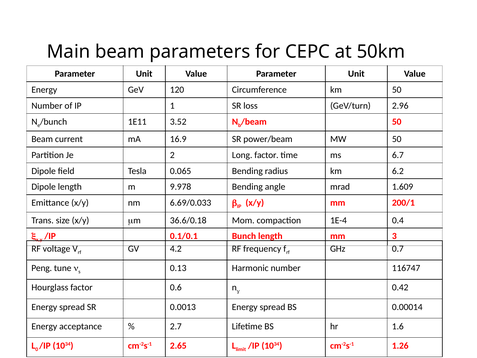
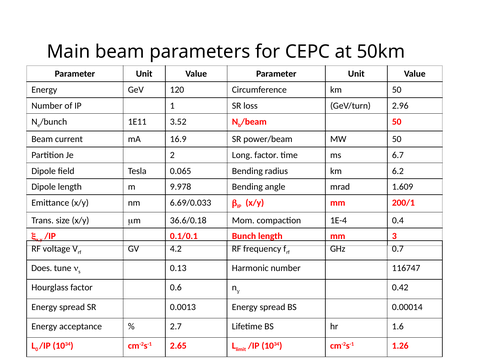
Peng: Peng -> Does
